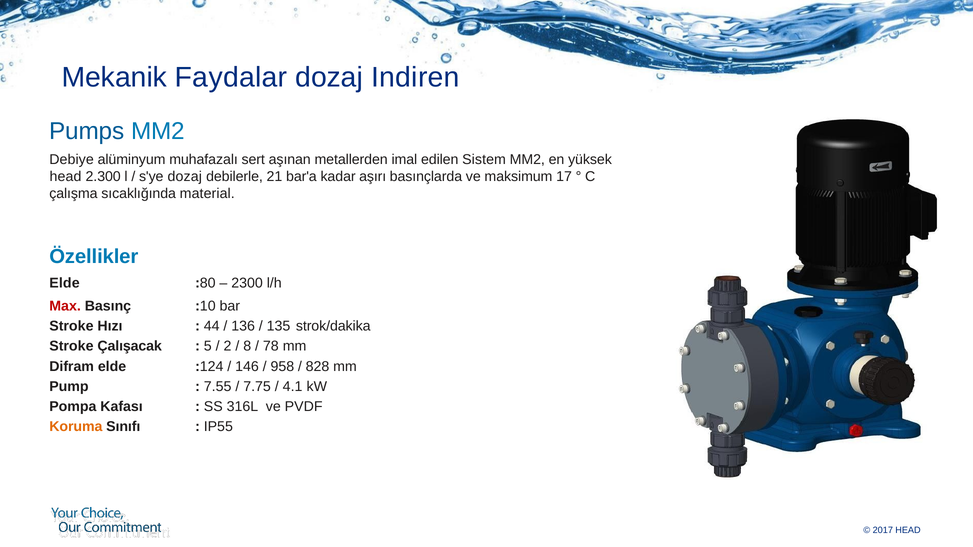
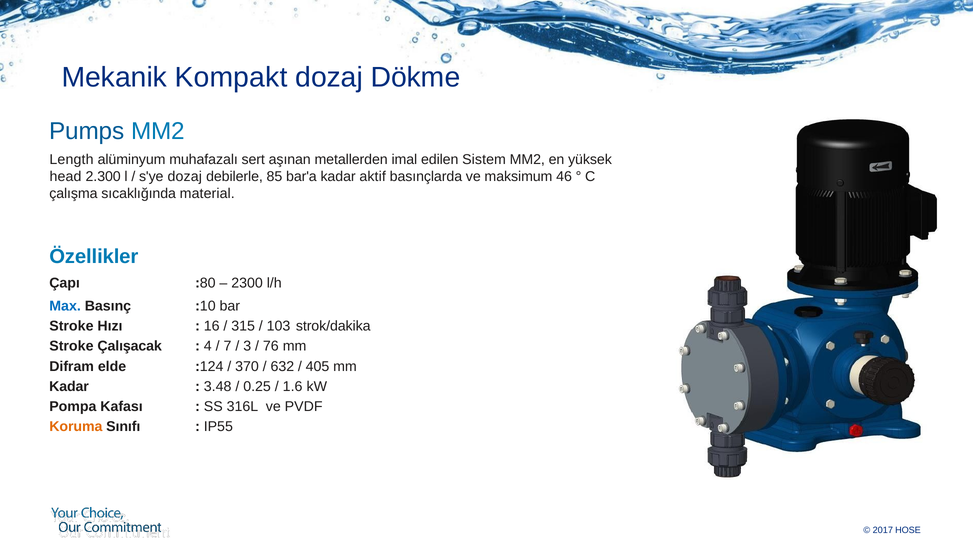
Faydalar: Faydalar -> Kompakt
Indiren: Indiren -> Dökme
Debiye: Debiye -> Length
21: 21 -> 85
aşırı: aşırı -> aktif
17: 17 -> 46
Elde at (64, 283): Elde -> Çapı
Max colour: red -> blue
44: 44 -> 16
136: 136 -> 315
135: 135 -> 103
5: 5 -> 4
2: 2 -> 7
8: 8 -> 3
78: 78 -> 76
146: 146 -> 370
958: 958 -> 632
828: 828 -> 405
Pump at (69, 387): Pump -> Kadar
7.55: 7.55 -> 3.48
7.75: 7.75 -> 0.25
4.1: 4.1 -> 1.6
2017 HEAD: HEAD -> HOSE
